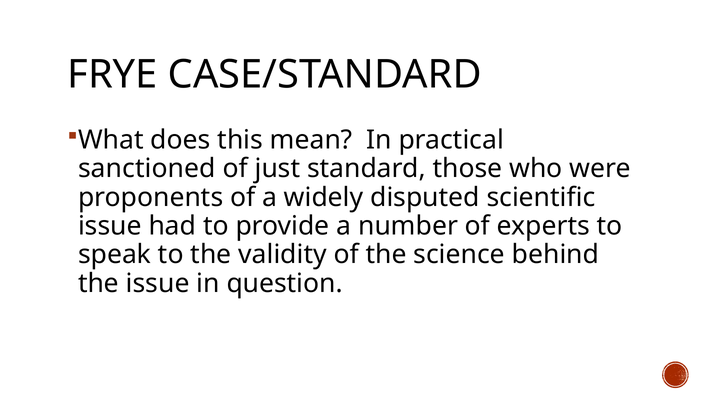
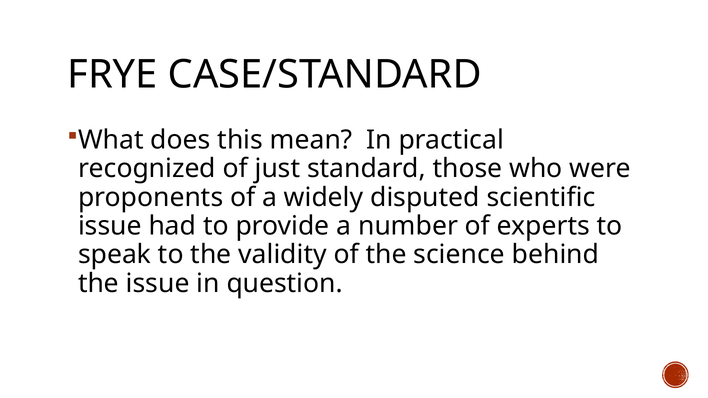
sanctioned: sanctioned -> recognized
